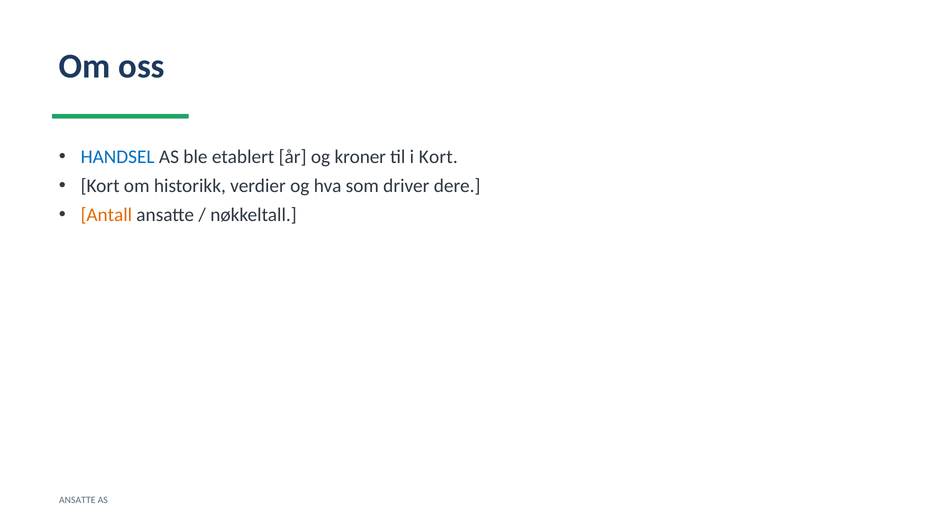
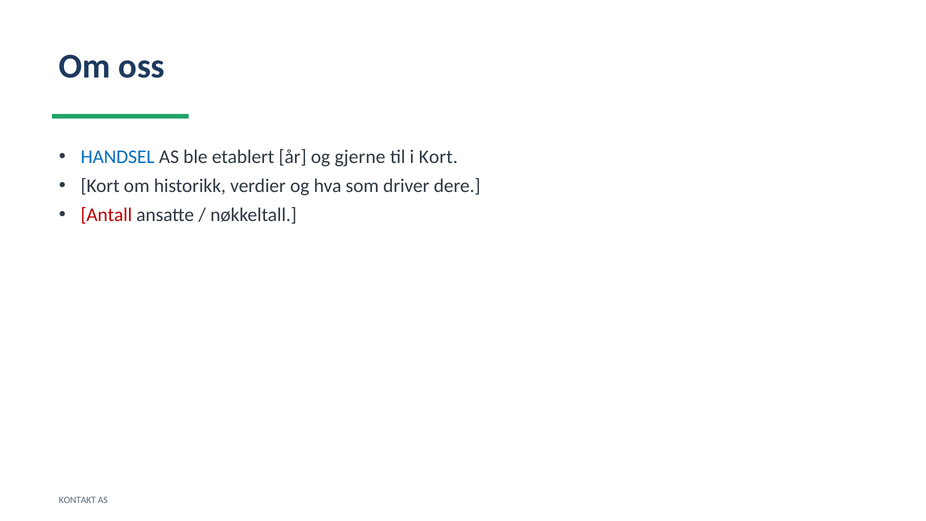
kroner: kroner -> gjerne
Antall colour: orange -> red
ANSATTE at (77, 500): ANSATTE -> KONTAKT
